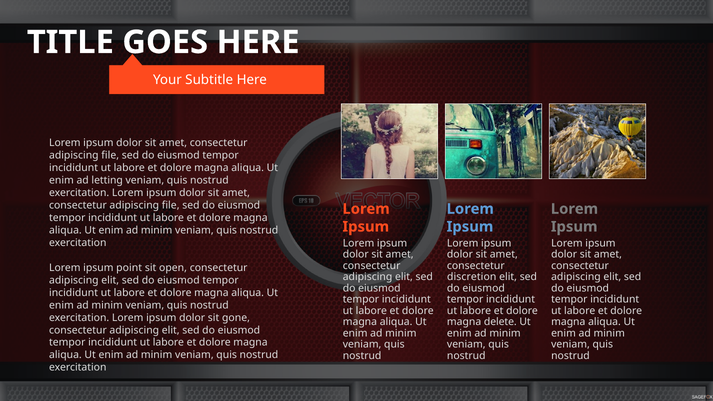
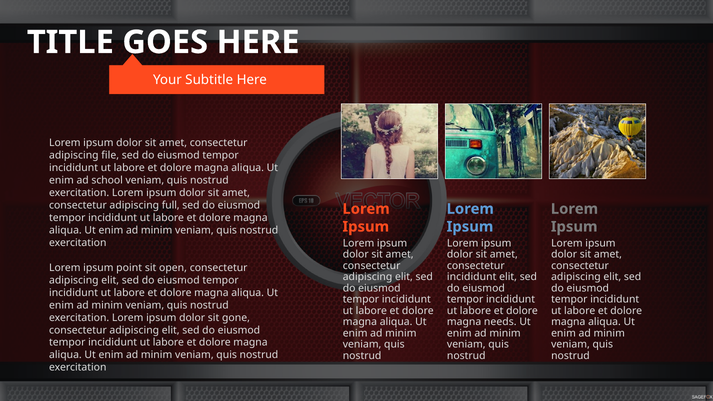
letting: letting -> school
file at (171, 205): file -> full
discretion at (472, 277): discretion -> incididunt
delete: delete -> needs
